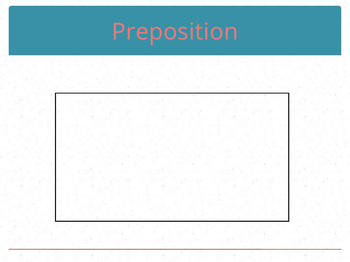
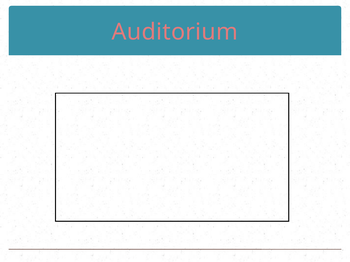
Preposition: Preposition -> Auditorium
